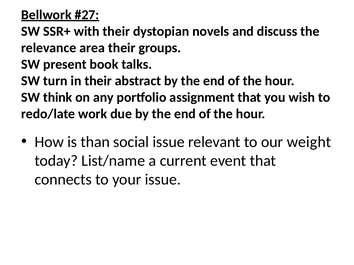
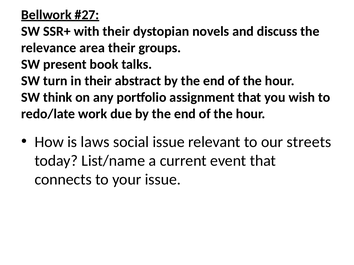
than: than -> laws
weight: weight -> streets
